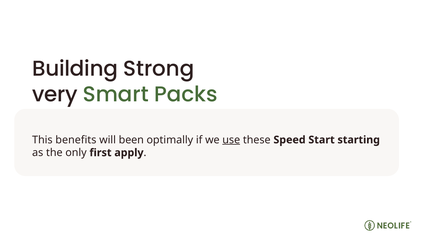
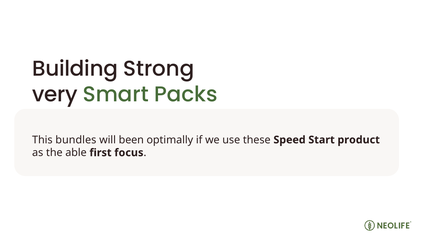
benefits: benefits -> bundles
use underline: present -> none
starting: starting -> product
only: only -> able
apply: apply -> focus
